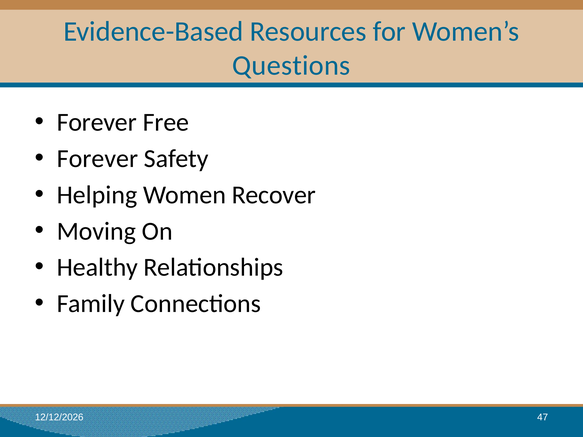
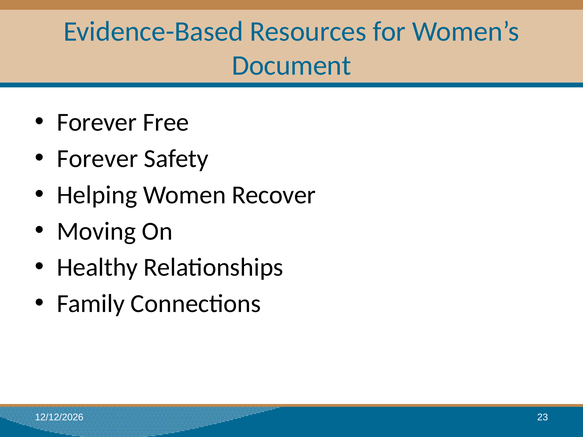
Questions: Questions -> Document
47: 47 -> 23
